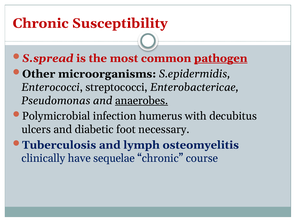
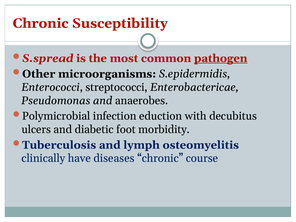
anaerobes underline: present -> none
humerus: humerus -> eduction
necessary: necessary -> morbidity
sequelae: sequelae -> diseases
